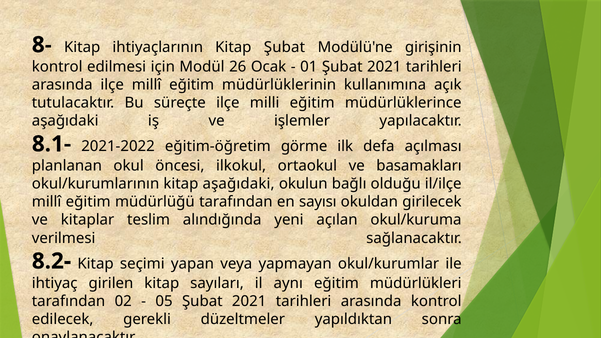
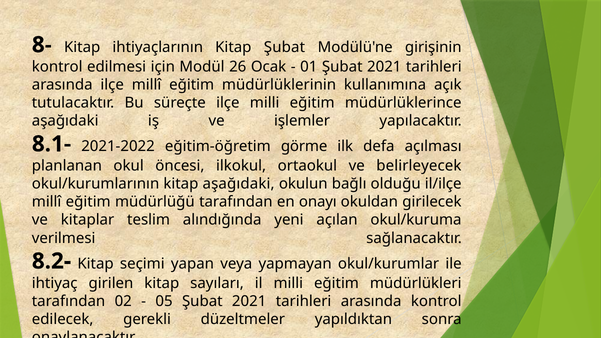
basamakları: basamakları -> belirleyecek
sayısı: sayısı -> onayı
il aynı: aynı -> milli
